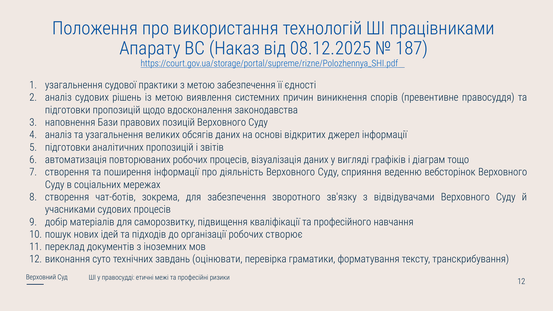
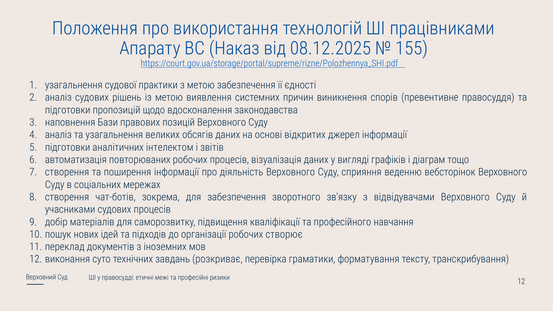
187: 187 -> 155
аналітичних пропозицій: пропозицій -> інтелектом
оцінювати: оцінювати -> розкриває
